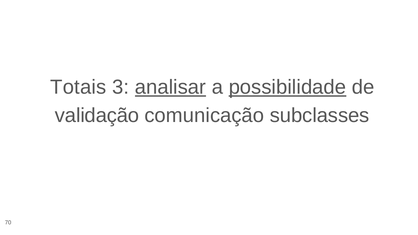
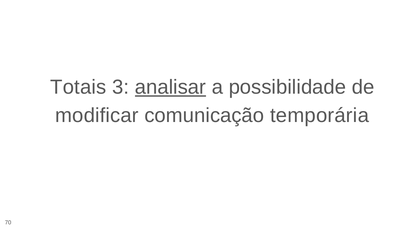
possibilidade underline: present -> none
validação: validação -> modificar
subclasses: subclasses -> temporária
